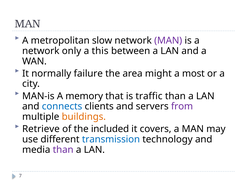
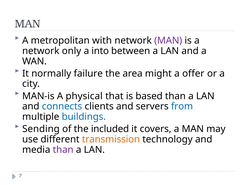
slow: slow -> with
this: this -> into
most: most -> offer
memory: memory -> physical
traffic: traffic -> based
from colour: purple -> blue
buildings colour: orange -> blue
Retrieve: Retrieve -> Sending
transmission colour: blue -> orange
